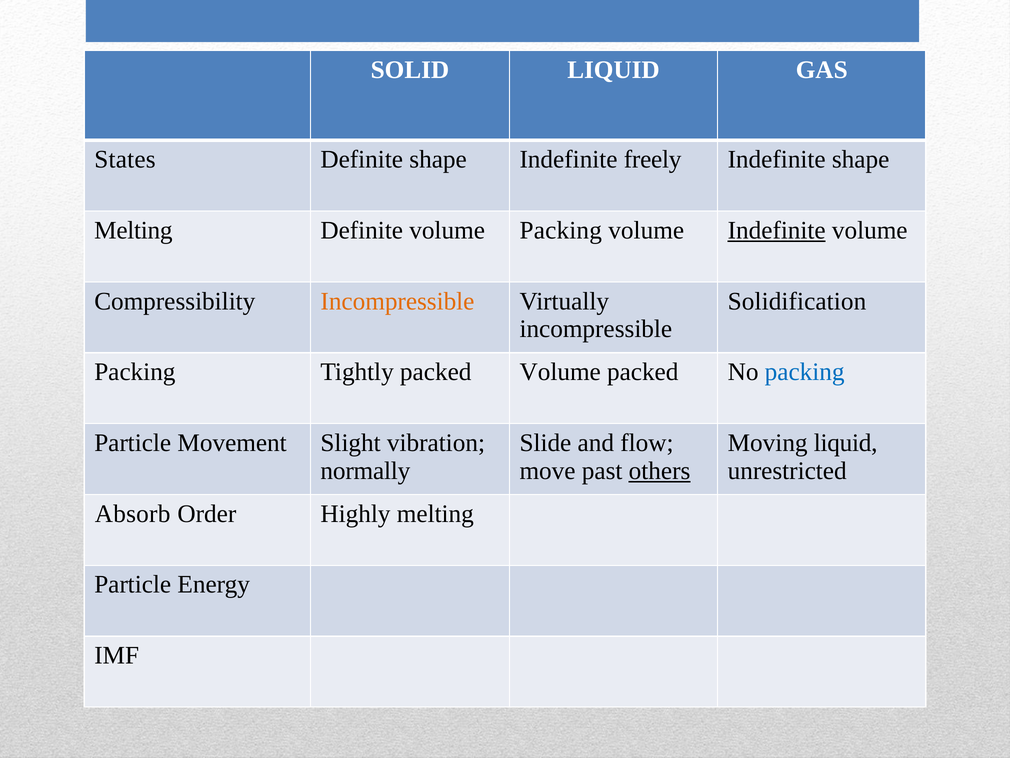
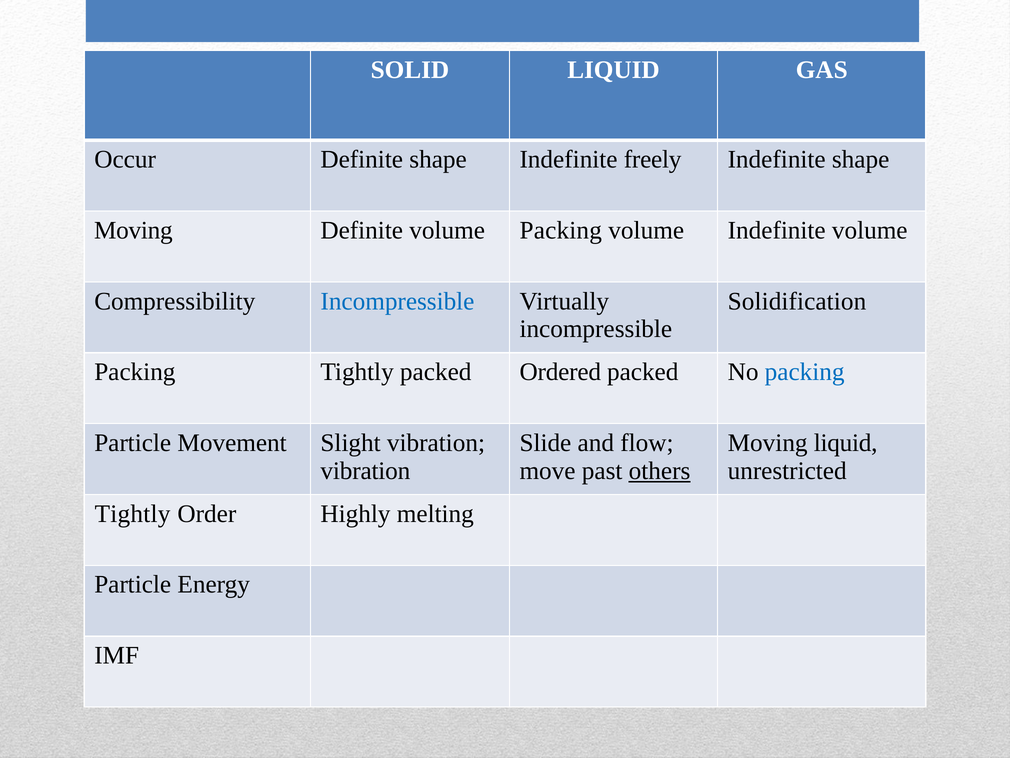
States at (125, 159): States -> Occur
Melting at (133, 230): Melting -> Moving
Indefinite at (777, 230) underline: present -> none
Incompressible at (397, 301) colour: orange -> blue
packed Volume: Volume -> Ordered
normally at (365, 471): normally -> vibration
Absorb at (133, 513): Absorb -> Tightly
